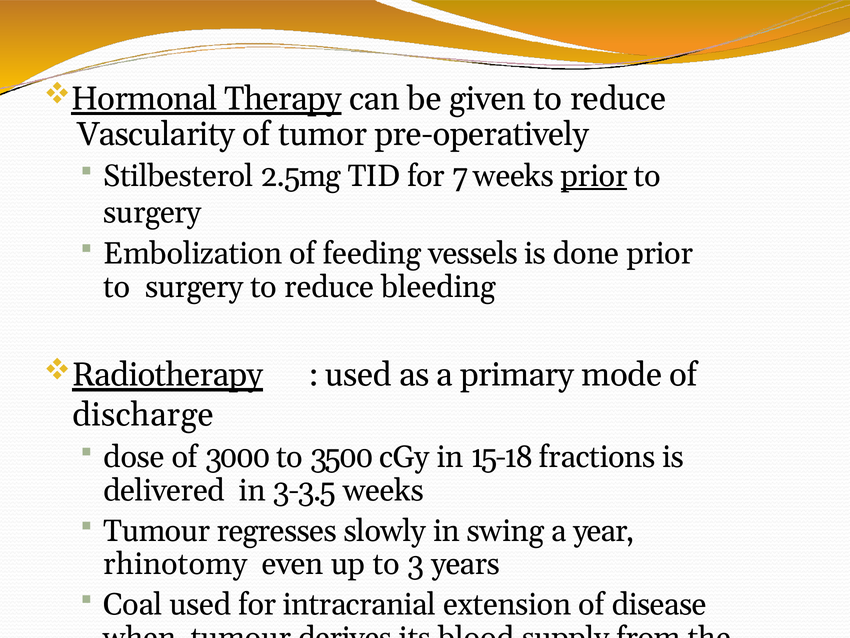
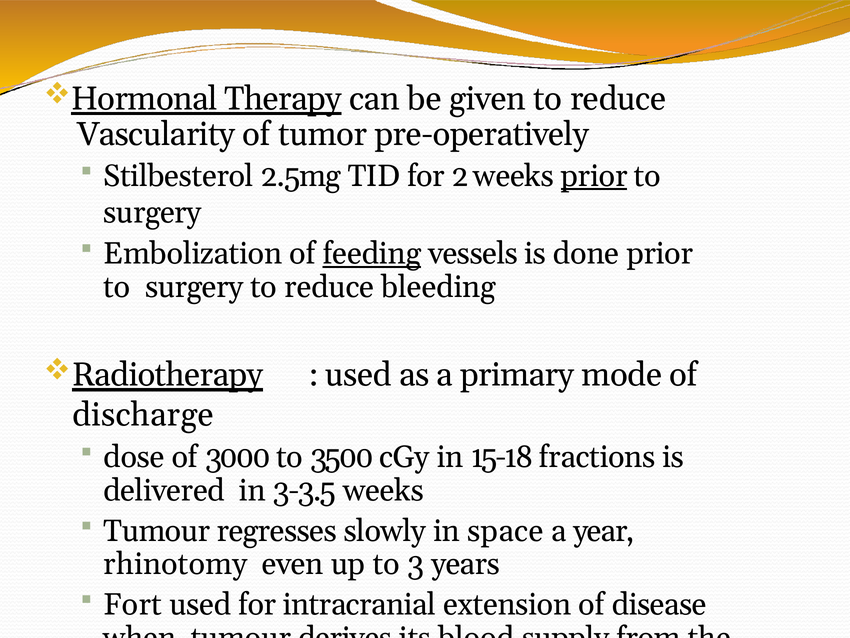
7: 7 -> 2
feeding underline: none -> present
swing: swing -> space
Coal: Coal -> Fort
